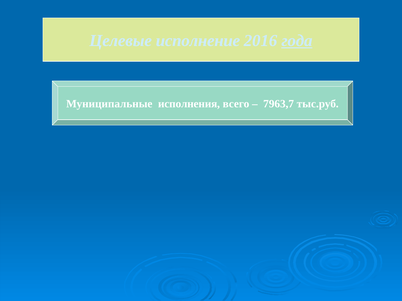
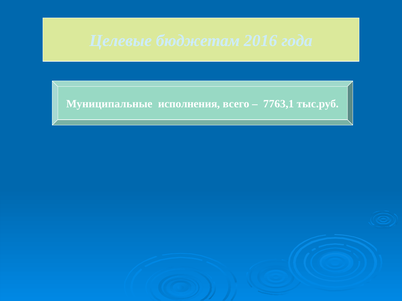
исполнение: исполнение -> бюджетам
года underline: present -> none
7963,7: 7963,7 -> 7763,1
